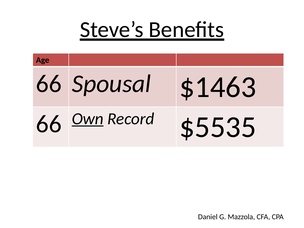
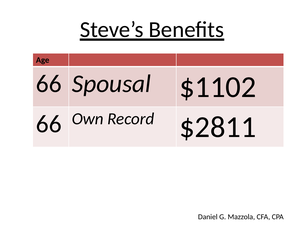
$1463: $1463 -> $1102
Own underline: present -> none
$5535: $5535 -> $2811
